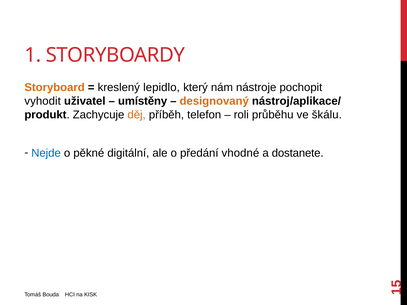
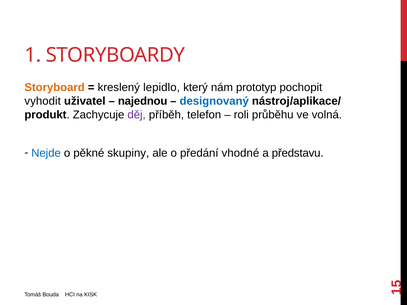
nástroje: nástroje -> prototyp
umístěny: umístěny -> najednou
designovaný colour: orange -> blue
děj colour: orange -> purple
škálu: škálu -> volná
digitální: digitální -> skupiny
dostanete: dostanete -> představu
